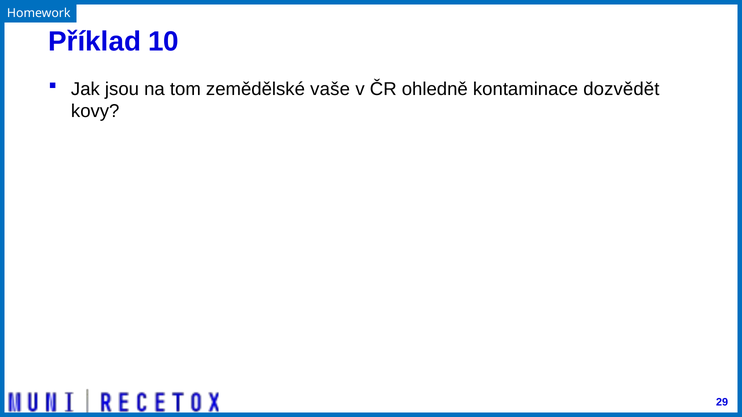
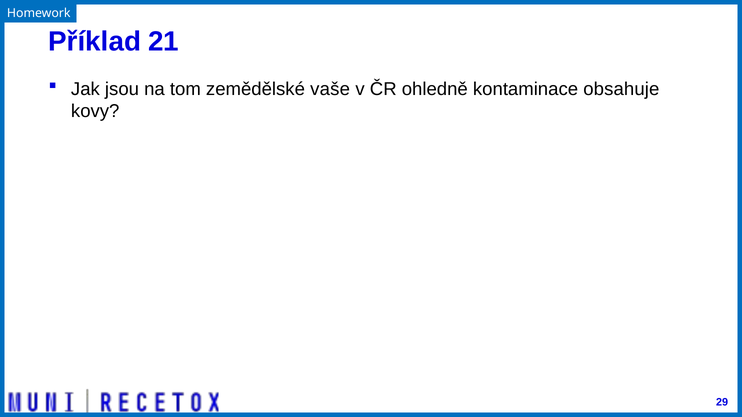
10: 10 -> 21
dozvědět: dozvědět -> obsahuje
